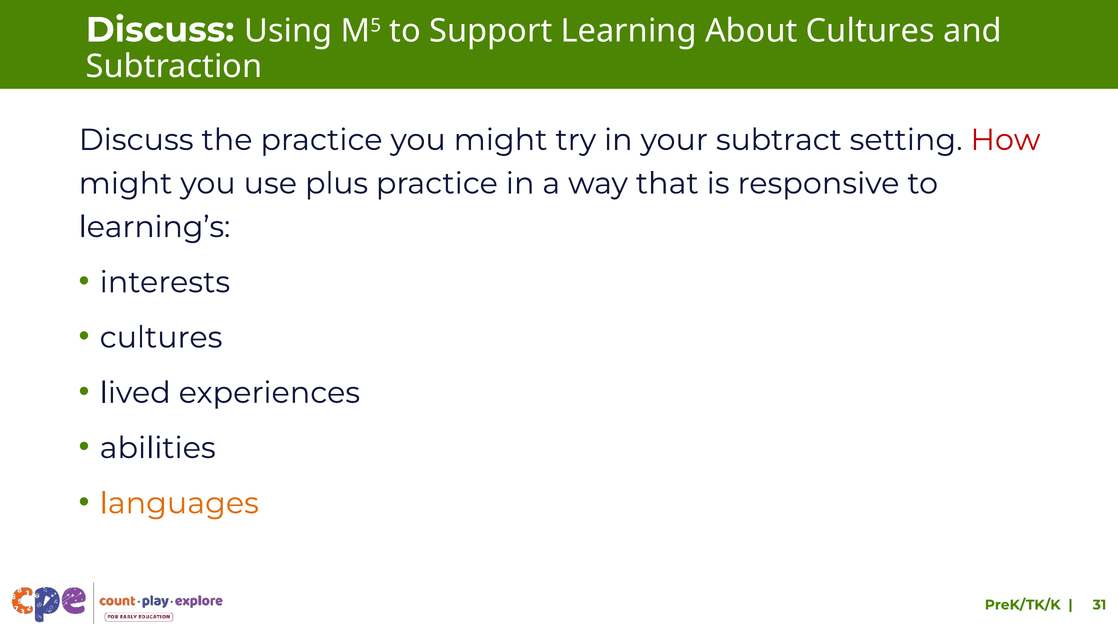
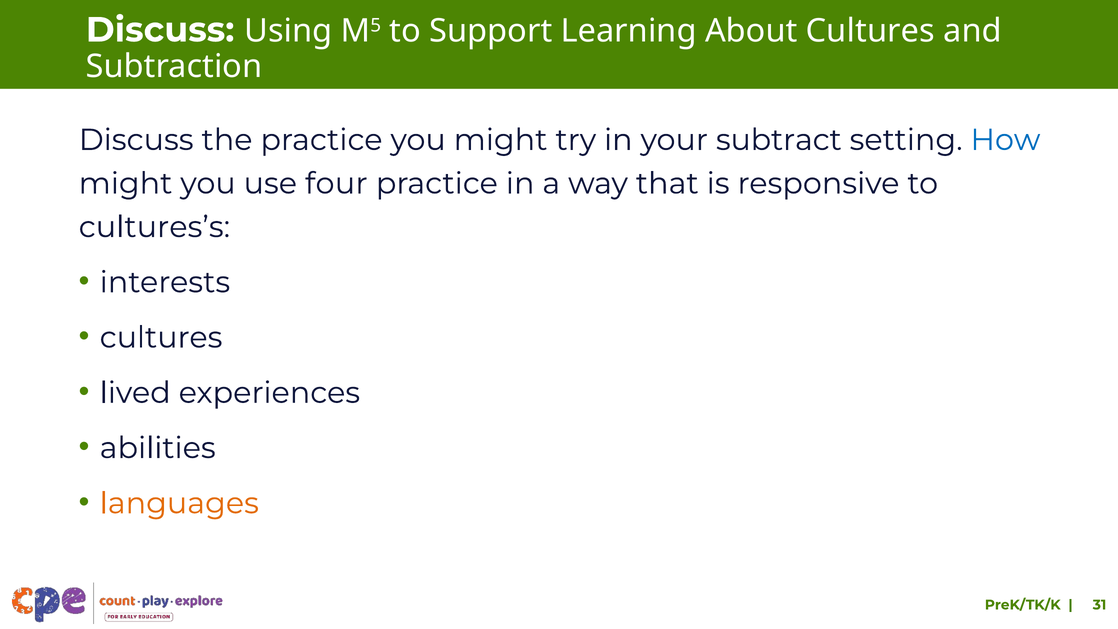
How colour: red -> blue
plus: plus -> four
learning’s: learning’s -> cultures’s
